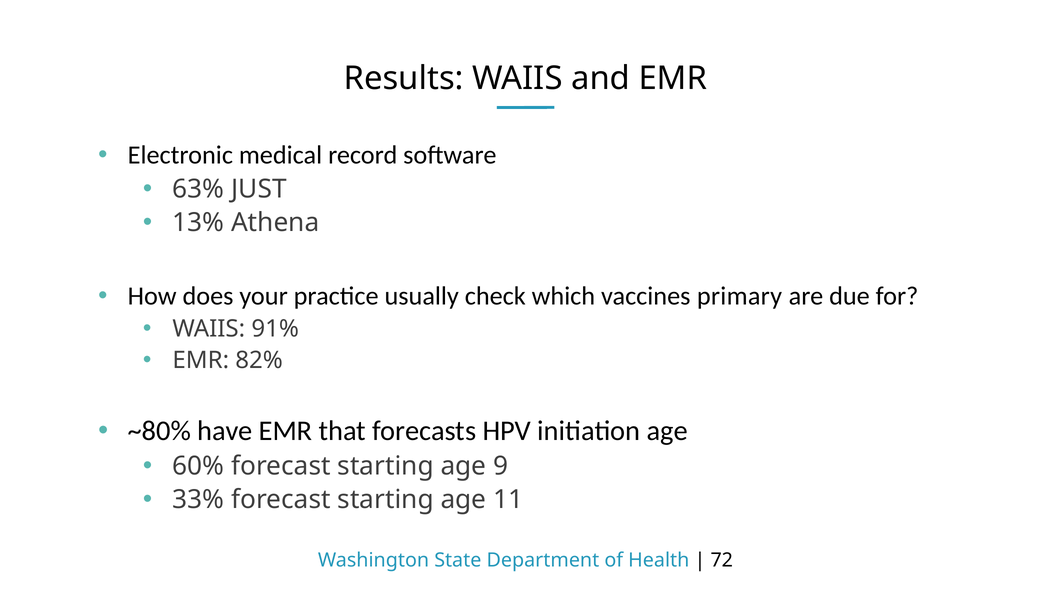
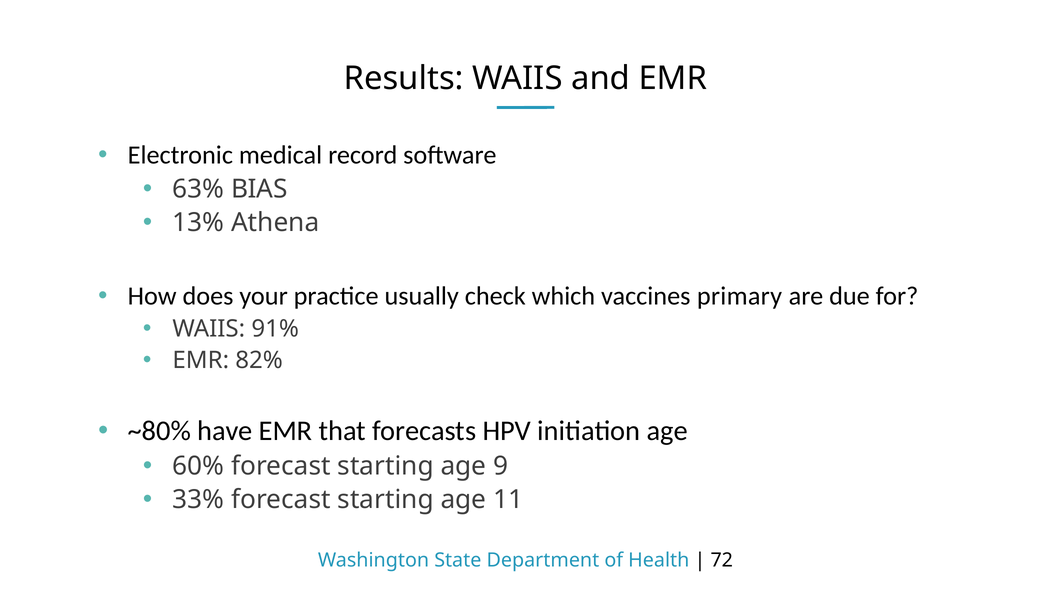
JUST: JUST -> BIAS
